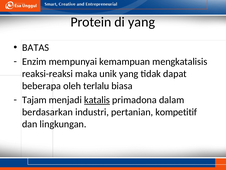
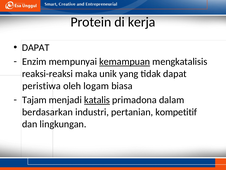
di yang: yang -> kerja
BATAS at (36, 47): BATAS -> DAPAT
kemampuan underline: none -> present
beberapa: beberapa -> peristiwa
terlalu: terlalu -> logam
